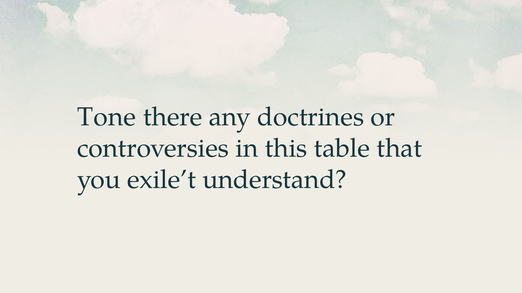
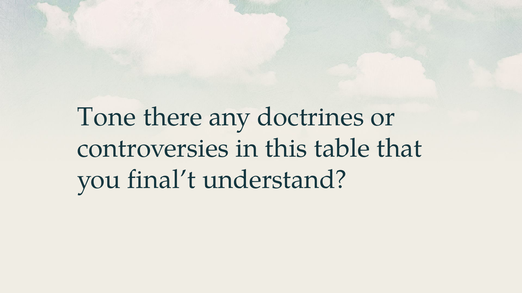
exile’t: exile’t -> final’t
